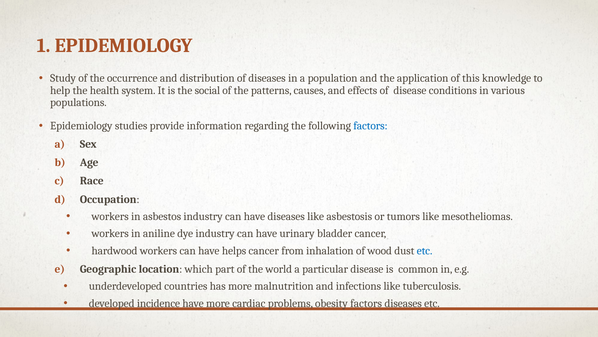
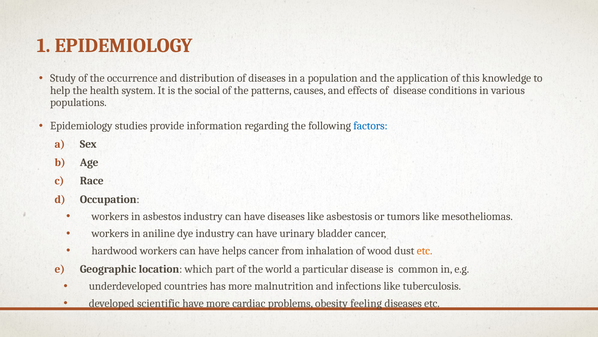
etc at (425, 250) colour: blue -> orange
incidence: incidence -> scientific
obesity factors: factors -> feeling
